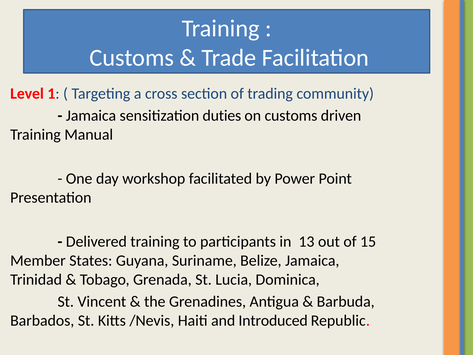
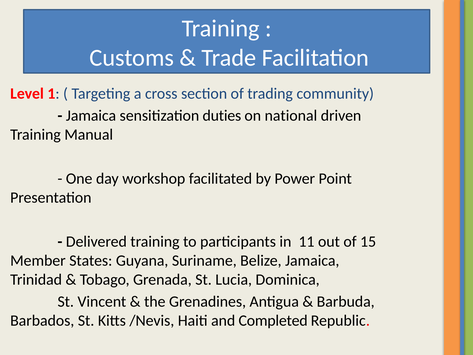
on customs: customs -> national
13: 13 -> 11
Introduced: Introduced -> Completed
